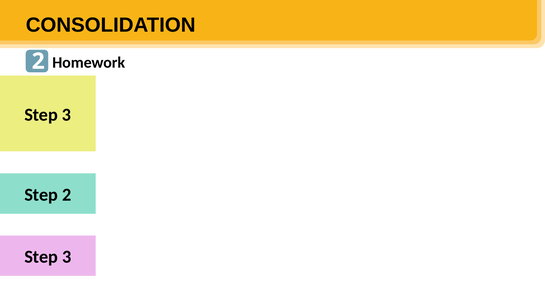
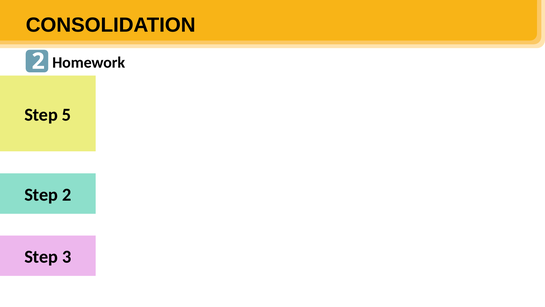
3 at (67, 115): 3 -> 5
